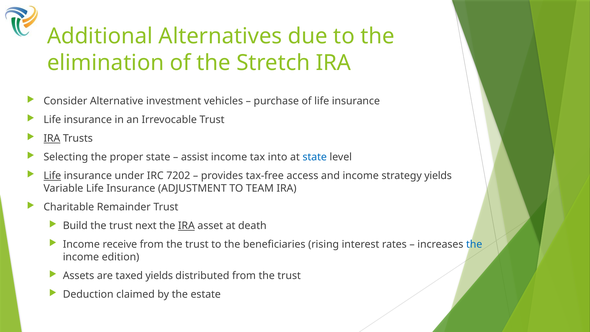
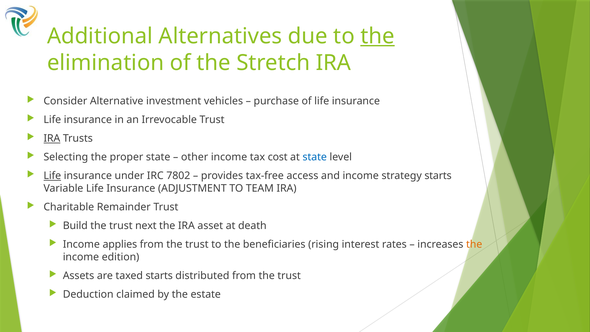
the at (378, 36) underline: none -> present
assist: assist -> other
into: into -> cost
7202: 7202 -> 7802
strategy yields: yields -> starts
IRA at (186, 226) underline: present -> none
receive: receive -> applies
the at (474, 244) colour: blue -> orange
taxed yields: yields -> starts
